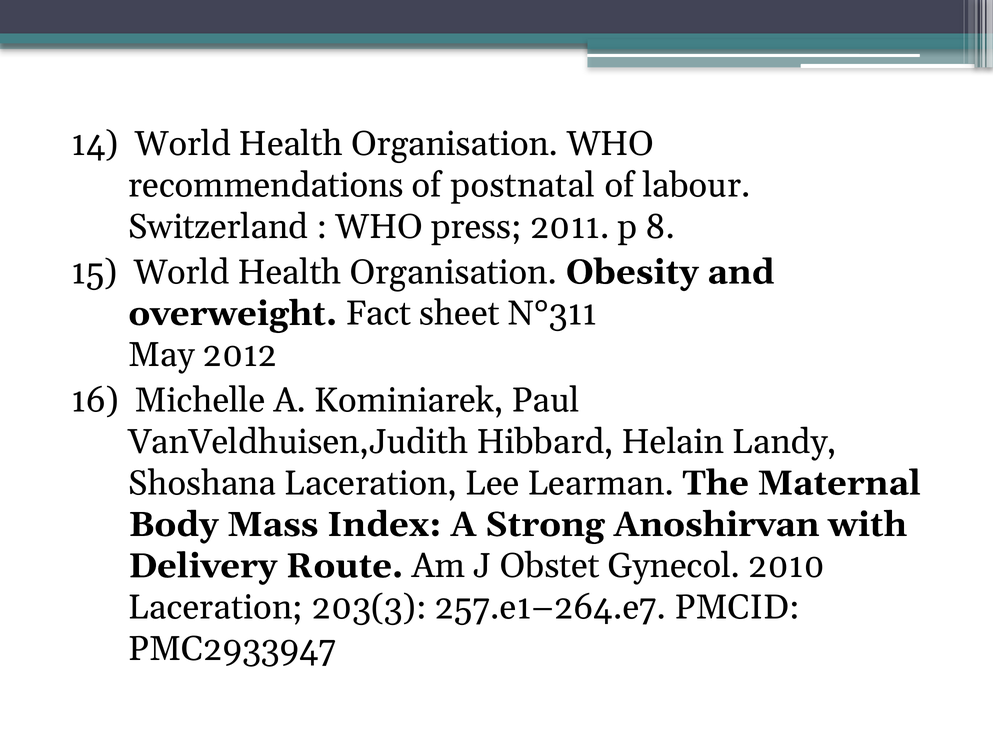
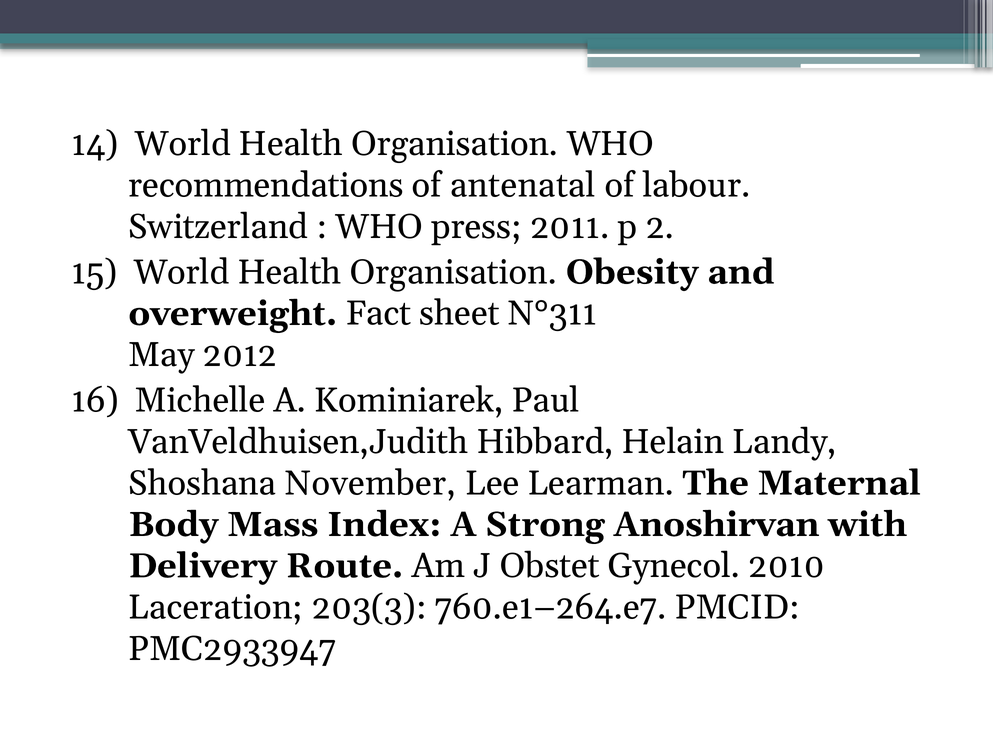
postnatal: postnatal -> antenatal
8: 8 -> 2
Shoshana Laceration: Laceration -> November
257.e1–264.e7: 257.e1–264.e7 -> 760.e1–264.e7
